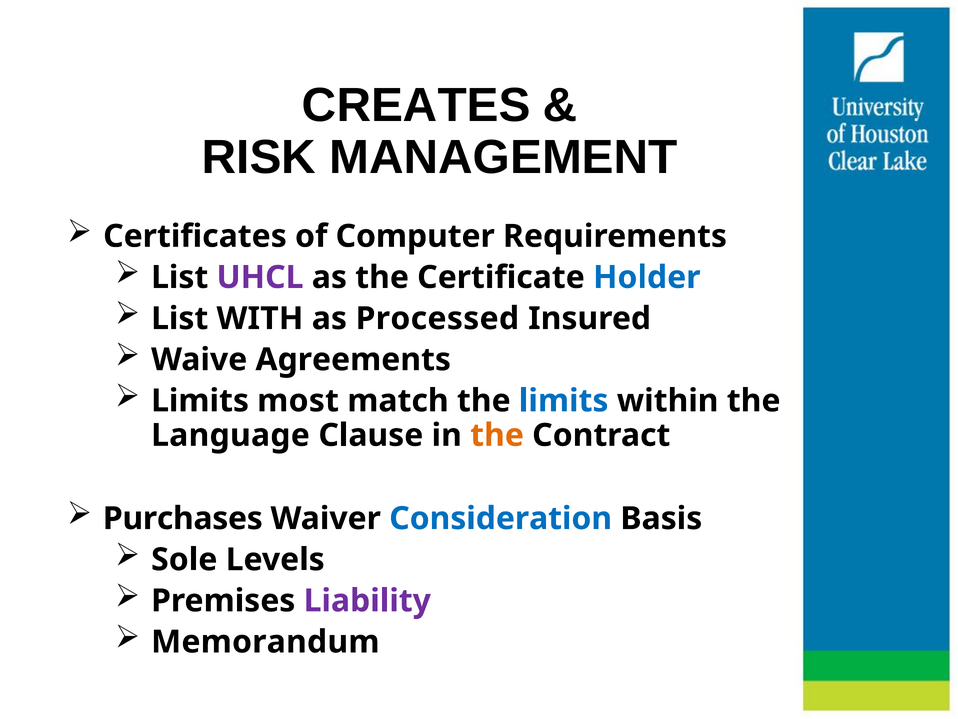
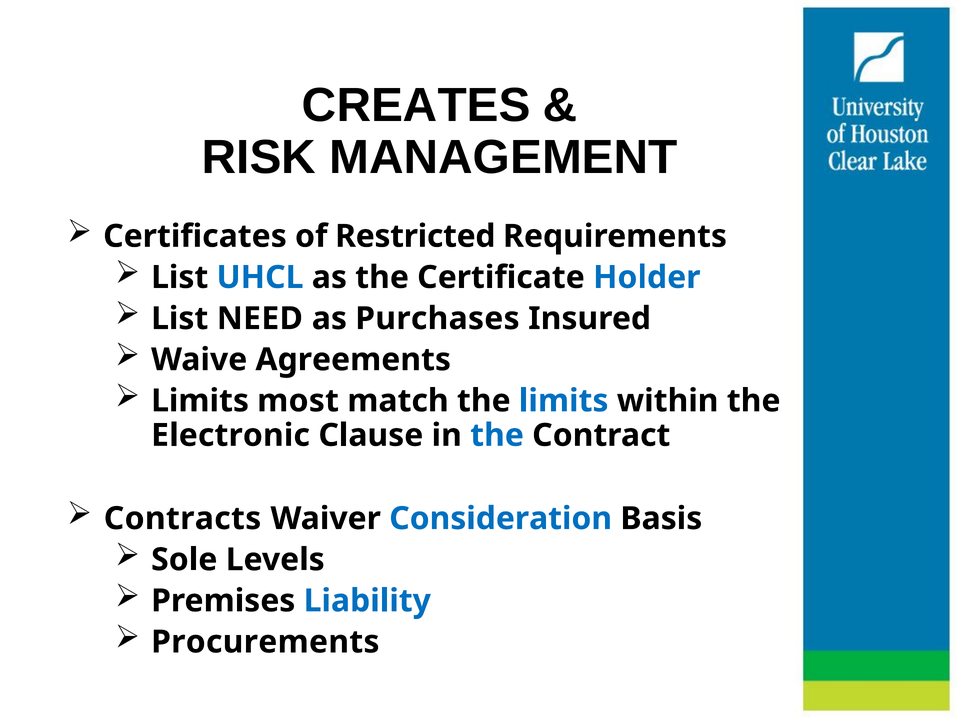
Computer: Computer -> Restricted
UHCL colour: purple -> blue
WITH: WITH -> NEED
Processed: Processed -> Purchases
Language: Language -> Electronic
the at (497, 435) colour: orange -> blue
Purchases: Purchases -> Contracts
Liability colour: purple -> blue
Memorandum: Memorandum -> Procurements
